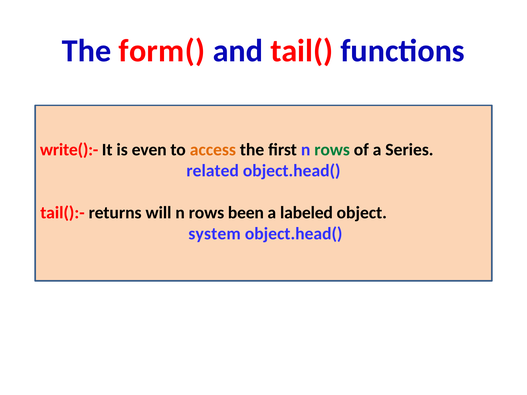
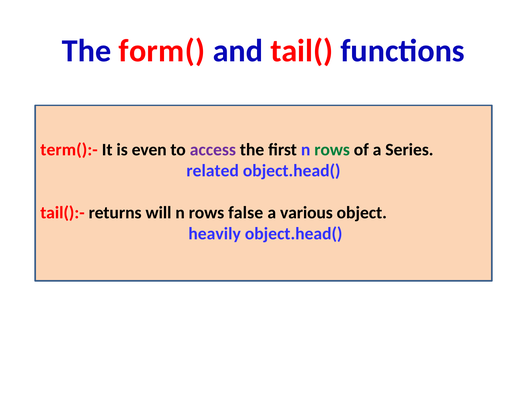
write():-: write():- -> term():-
access colour: orange -> purple
been: been -> false
labeled: labeled -> various
system: system -> heavily
